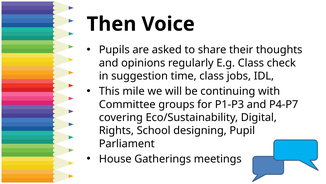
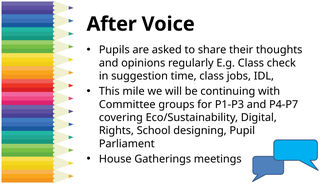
Then: Then -> After
